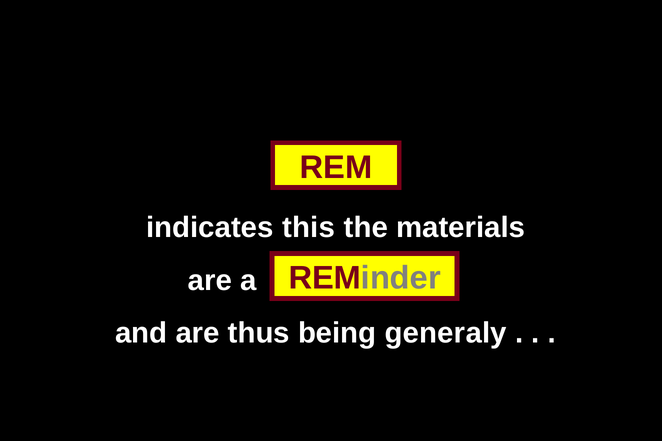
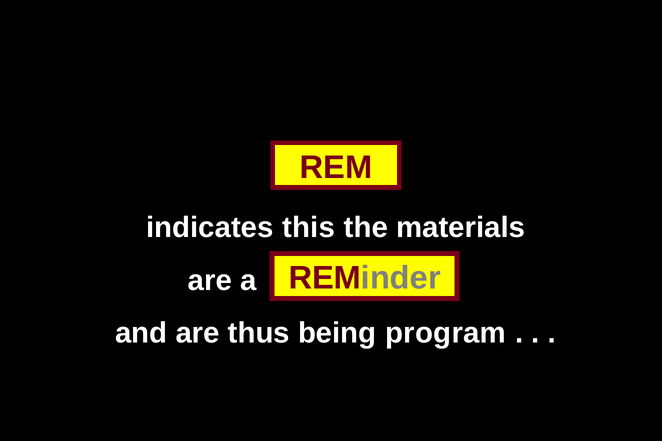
generaly: generaly -> program
